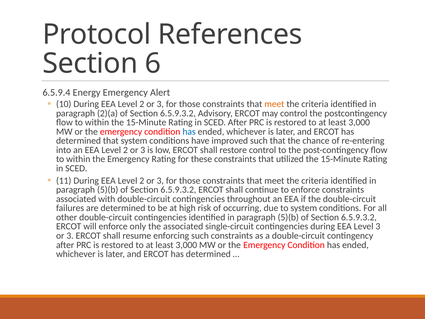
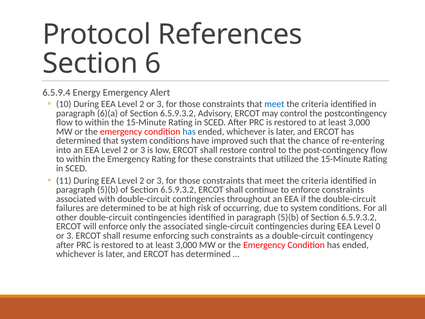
meet at (274, 104) colour: orange -> blue
2)(a: 2)(a -> 6)(a
Level 3: 3 -> 0
